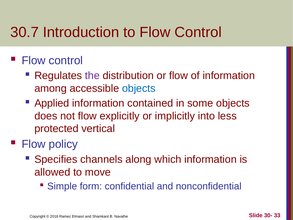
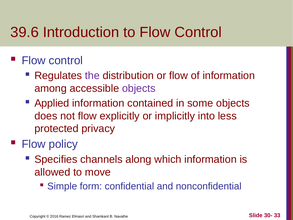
30.7: 30.7 -> 39.6
objects at (139, 88) colour: blue -> purple
vertical: vertical -> privacy
